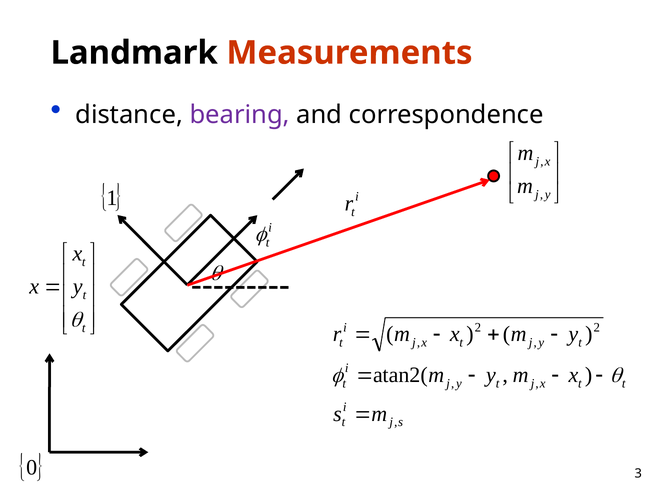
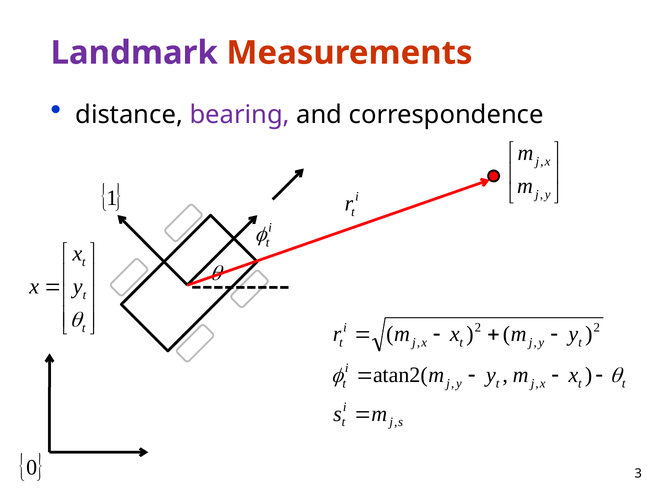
Landmark colour: black -> purple
